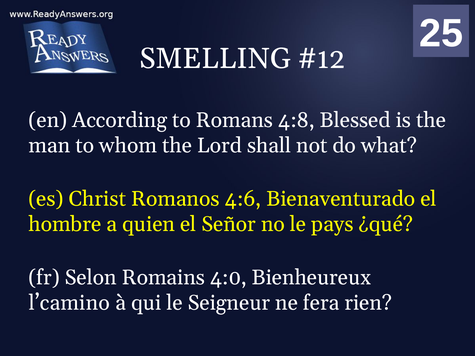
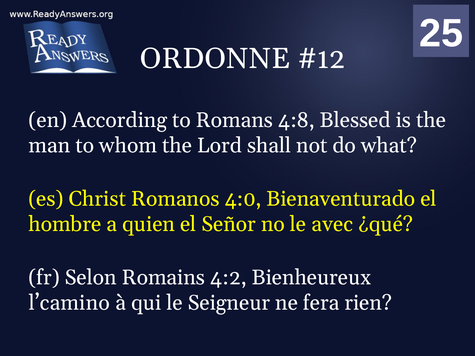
SMELLING: SMELLING -> ORDONNE
4:6: 4:6 -> 4:0
pays: pays -> avec
4:0: 4:0 -> 4:2
